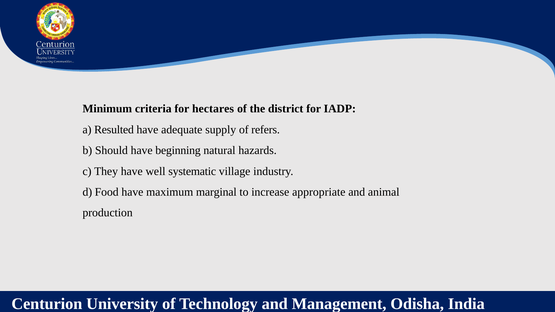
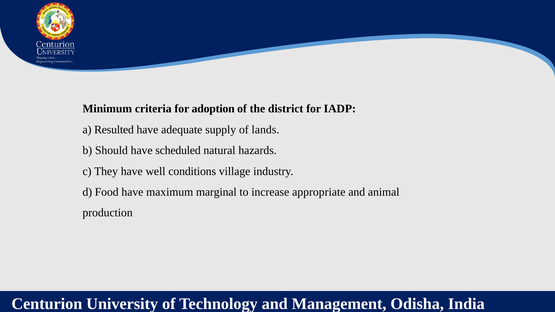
hectares: hectares -> adoption
refers: refers -> lands
beginning: beginning -> scheduled
systematic: systematic -> conditions
